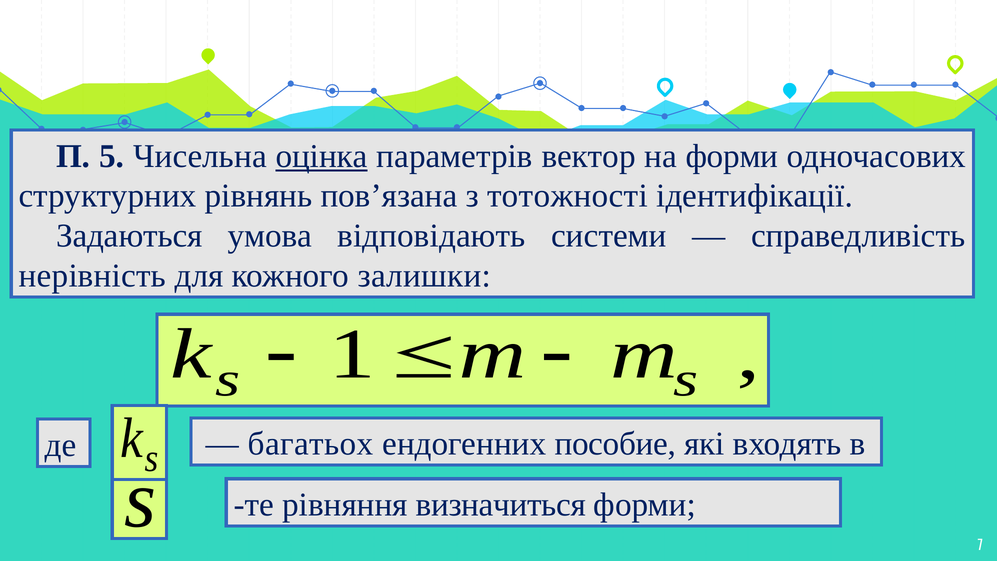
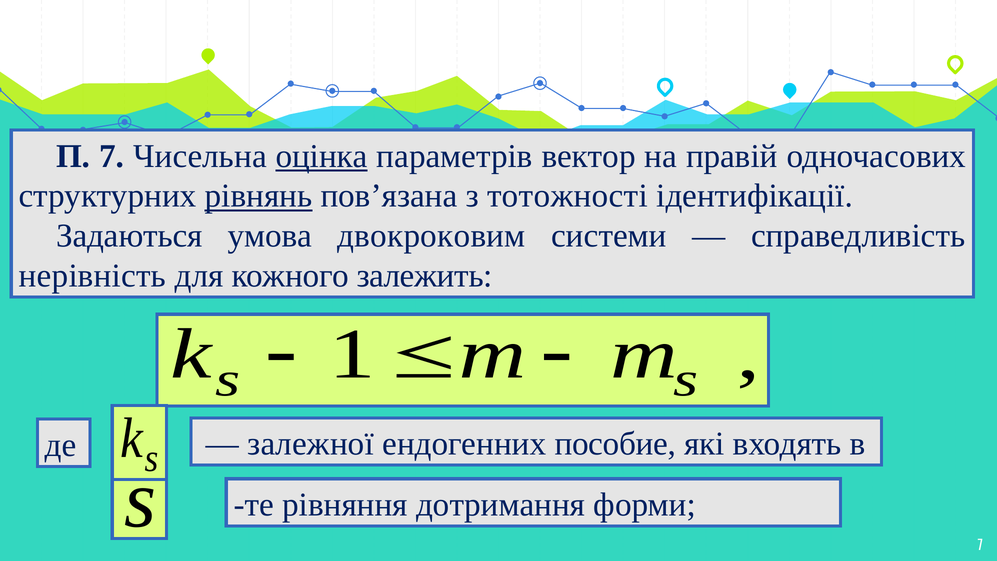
П 5: 5 -> 7
на форми: форми -> правій
рівнянь underline: none -> present
відповідають: відповідають -> двокроковим
залишки: залишки -> залежить
багатьох: багатьох -> залежної
визначиться: визначиться -> дотримання
